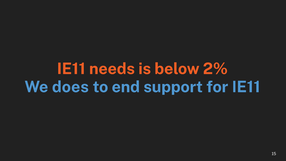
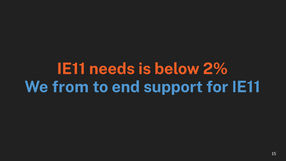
does: does -> from
